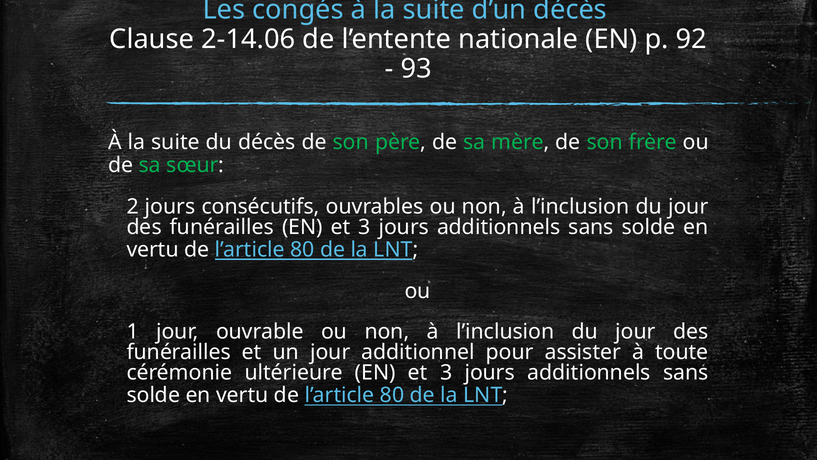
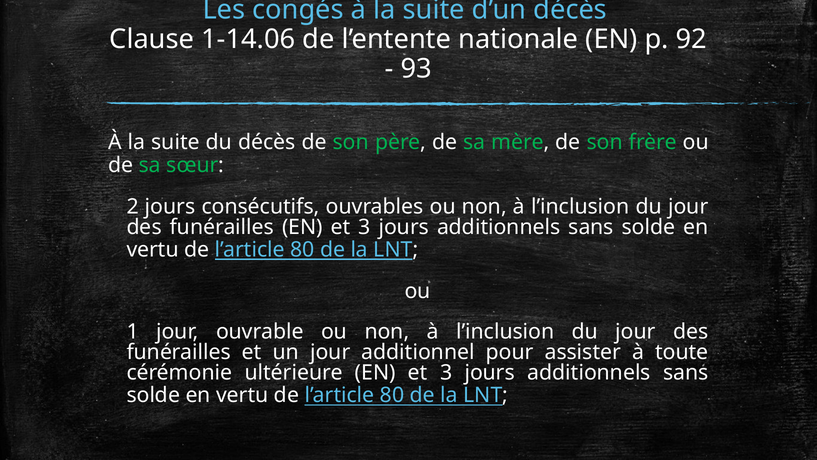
2-14.06: 2-14.06 -> 1-14.06
